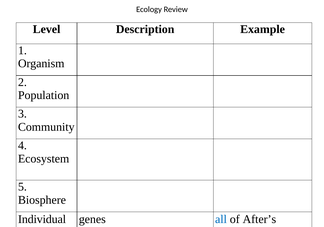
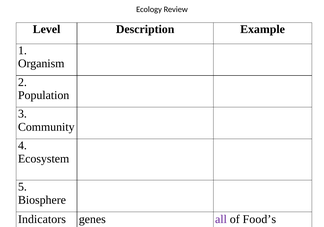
Individual at (42, 220): Individual -> Indicators
all at (221, 220) colour: blue -> purple
After’s: After’s -> Food’s
